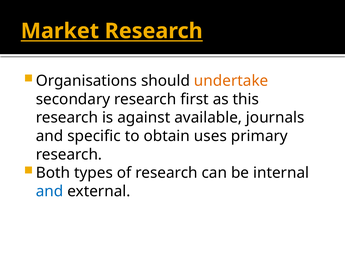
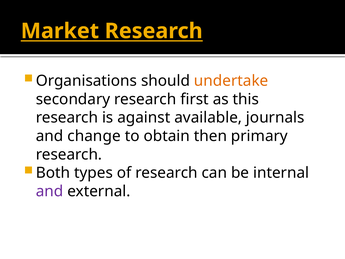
specific: specific -> change
uses: uses -> then
and at (50, 191) colour: blue -> purple
